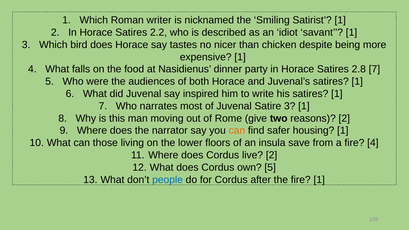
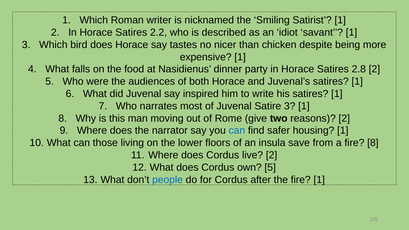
2.8 7: 7 -> 2
can at (237, 131) colour: orange -> blue
fire 4: 4 -> 8
